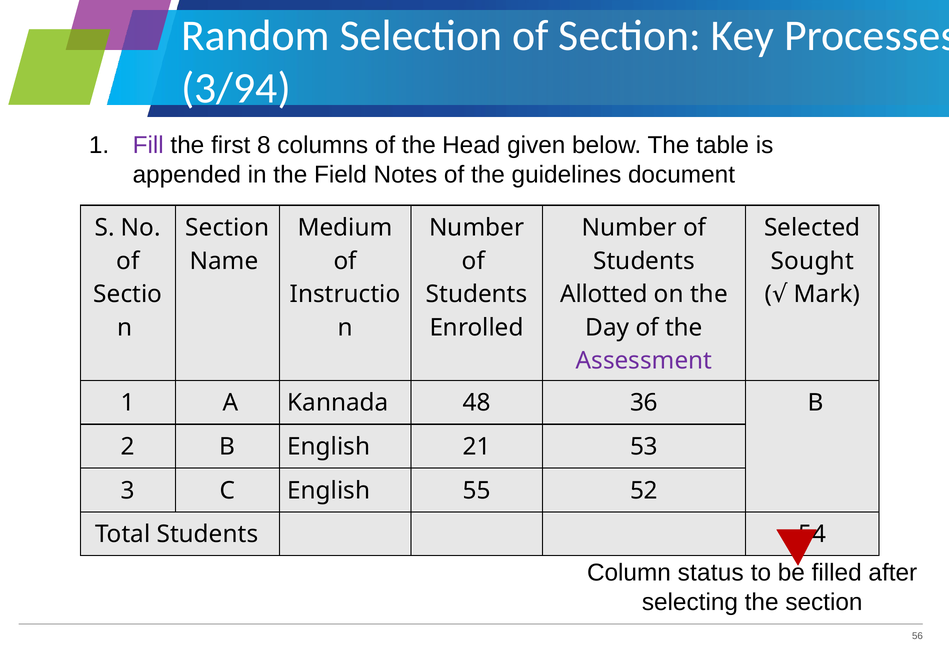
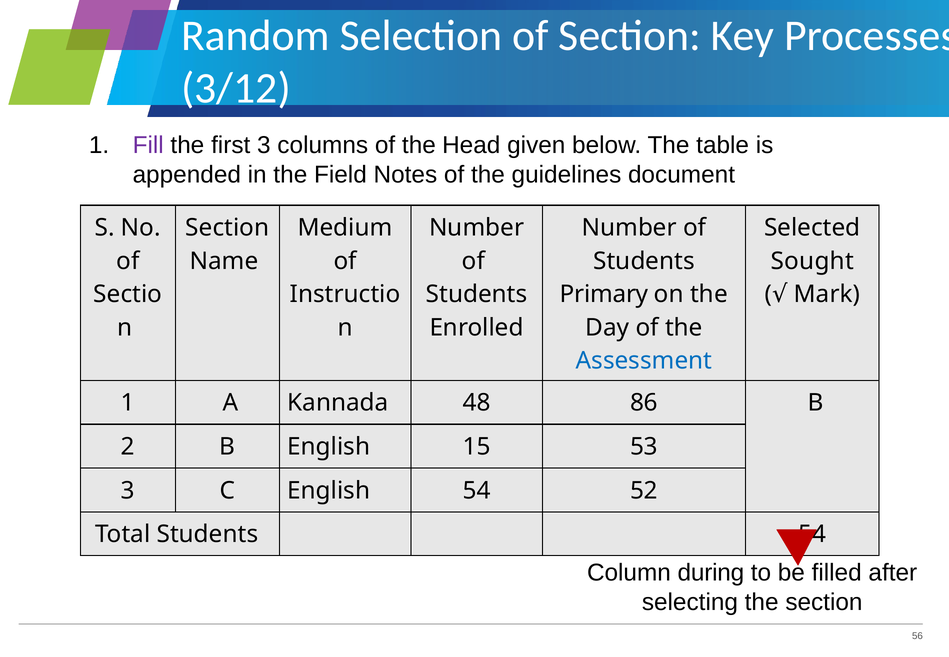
3/94: 3/94 -> 3/12
first 8: 8 -> 3
Allotted: Allotted -> Primary
Assessment colour: purple -> blue
36: 36 -> 86
21: 21 -> 15
English 55: 55 -> 54
status: status -> during
